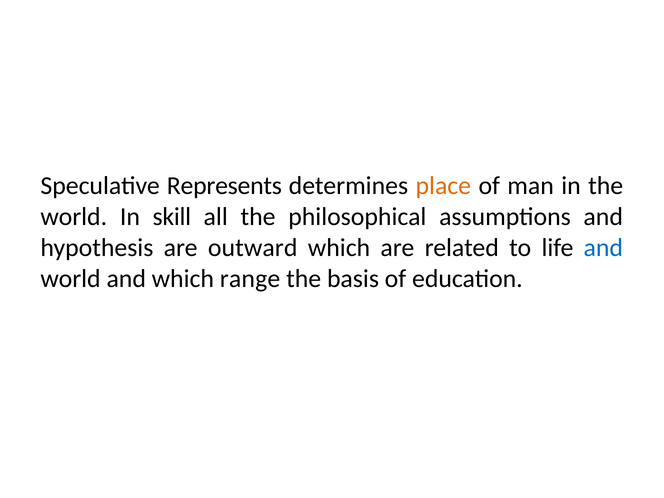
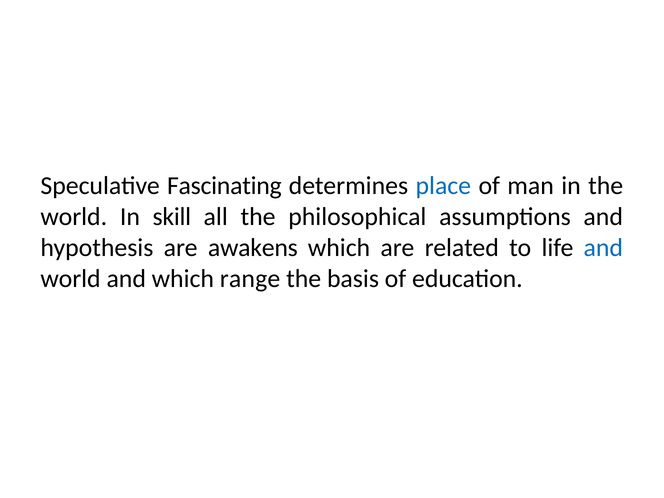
Represents: Represents -> Fascinating
place colour: orange -> blue
outward: outward -> awakens
